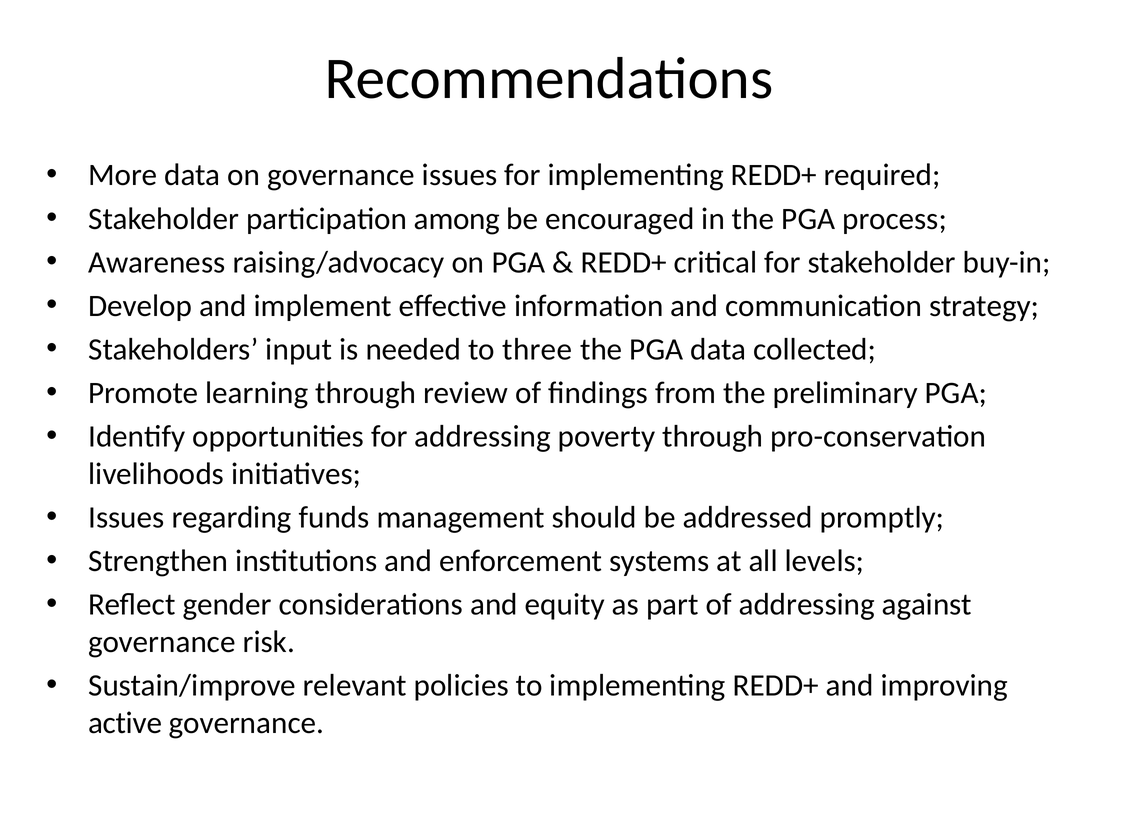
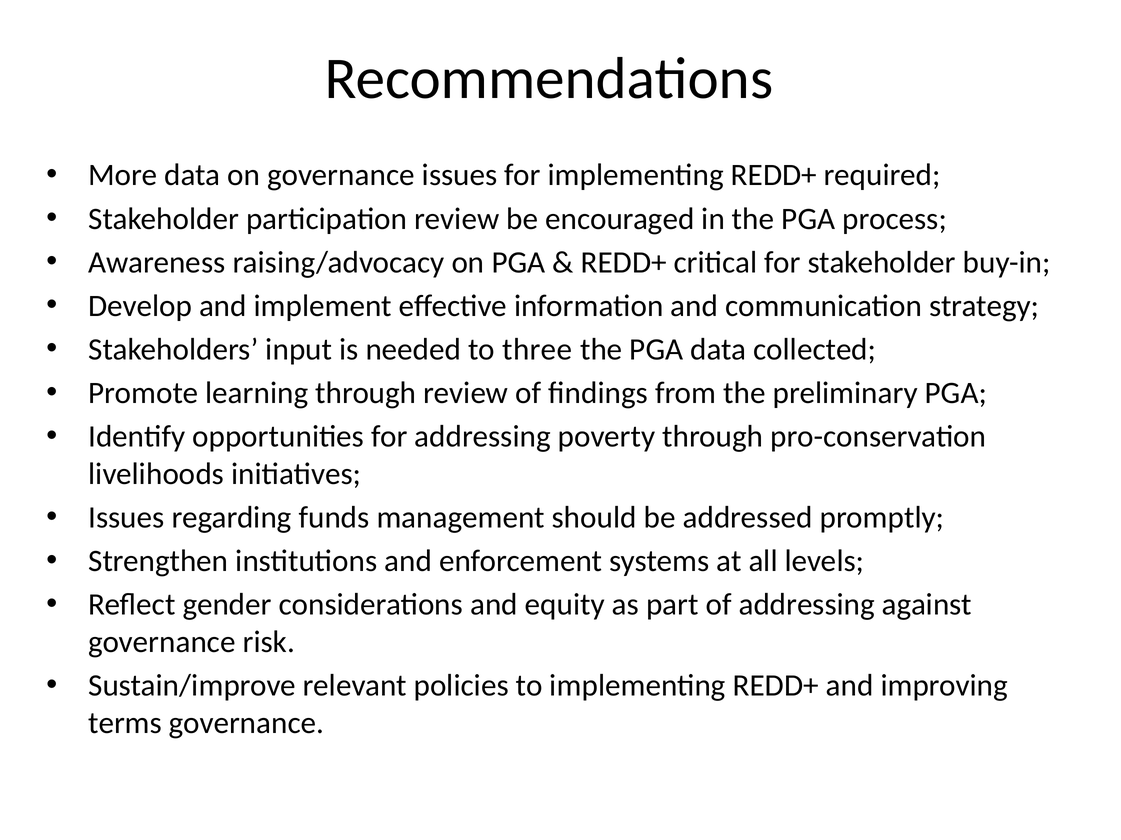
participation among: among -> review
active: active -> terms
